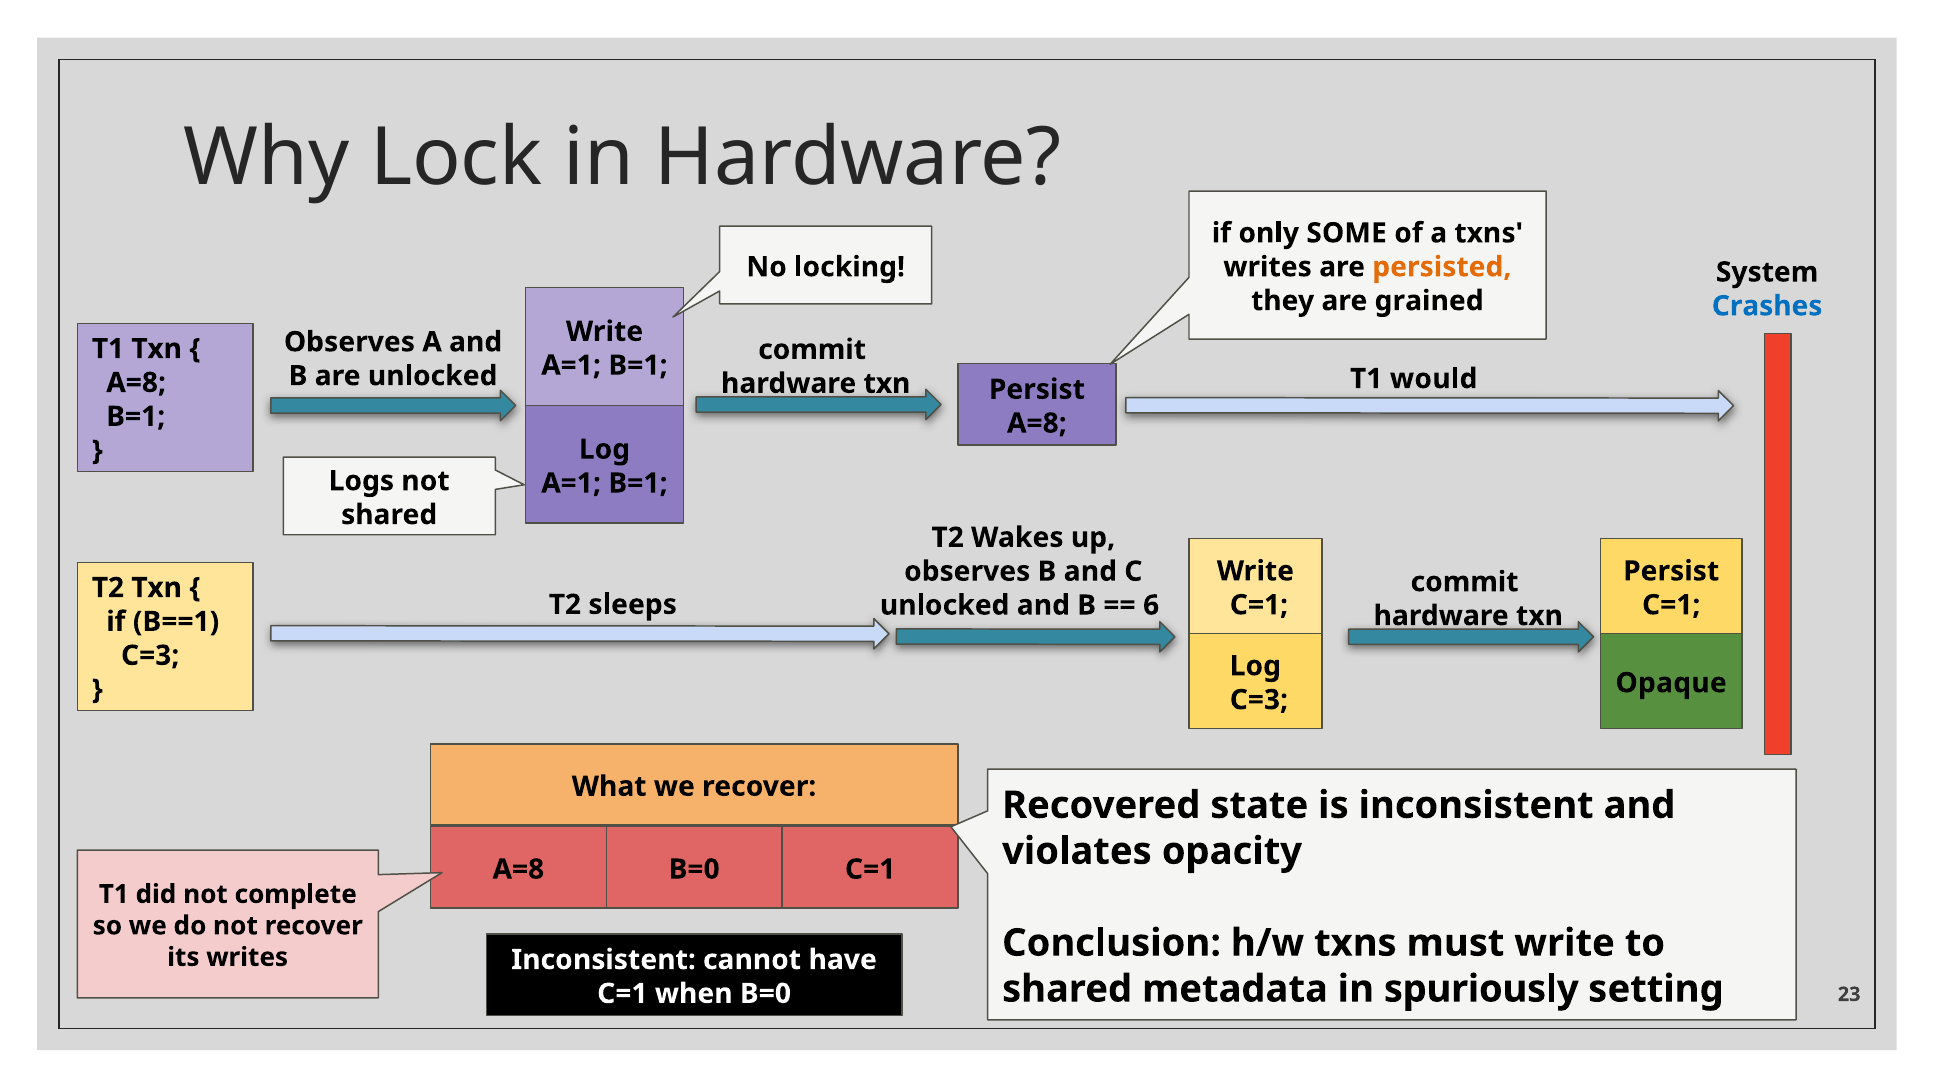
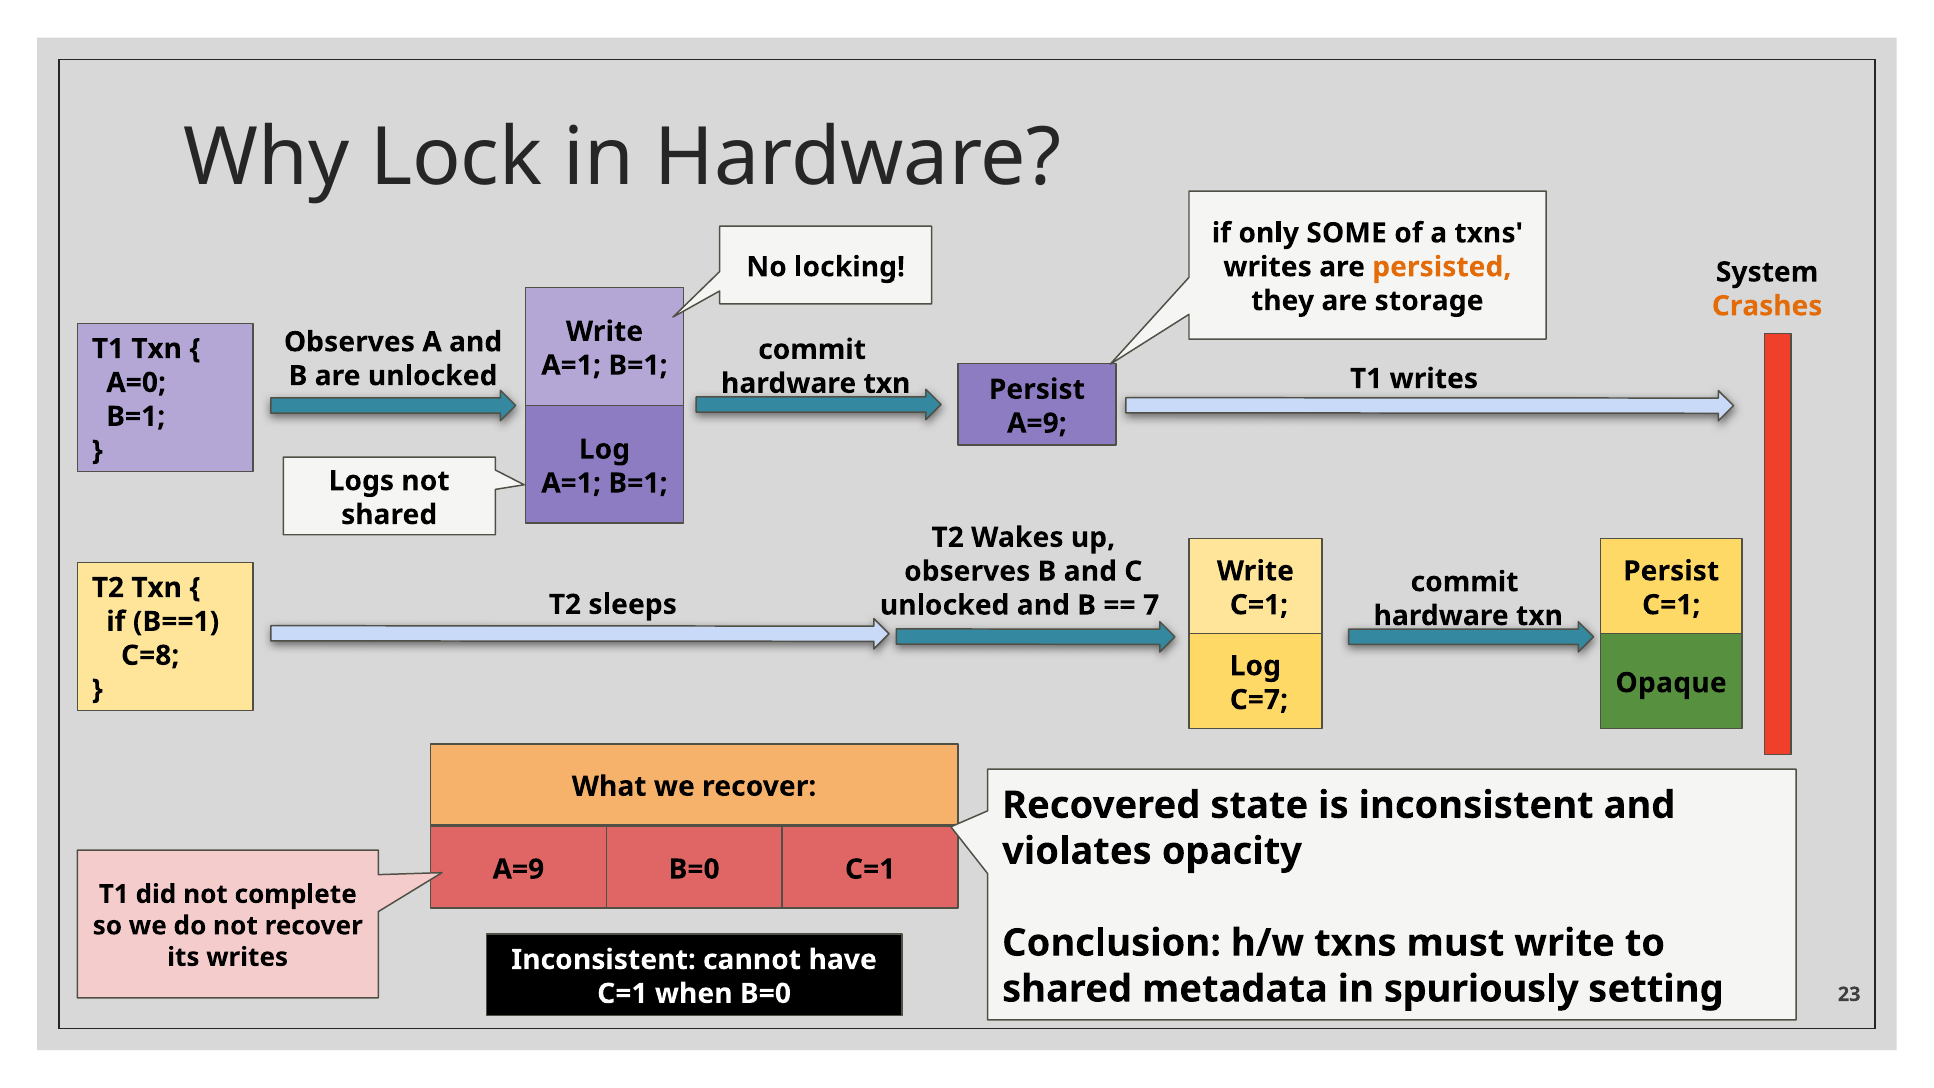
grained: grained -> storage
Crashes colour: blue -> orange
T1 would: would -> writes
A=8 at (136, 383): A=8 -> A=0
A=8 at (1037, 423): A=8 -> A=9
6: 6 -> 7
C=3 at (150, 655): C=3 -> C=8
C=3 at (1259, 700): C=3 -> C=7
A=8 at (518, 869): A=8 -> A=9
